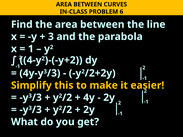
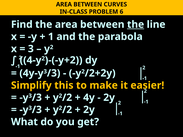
the at (136, 24) underline: none -> present
3 at (51, 37): 3 -> 1
1 at (31, 49): 1 -> 3
